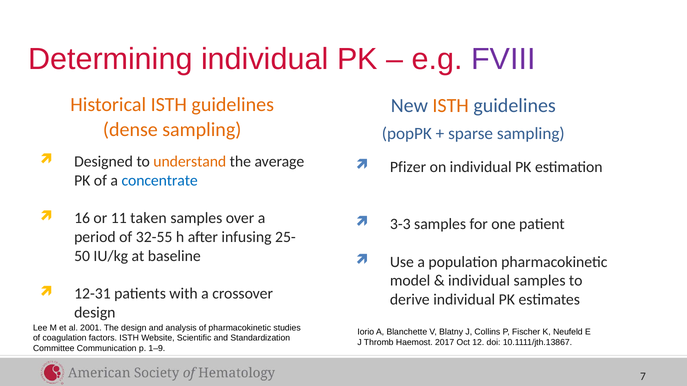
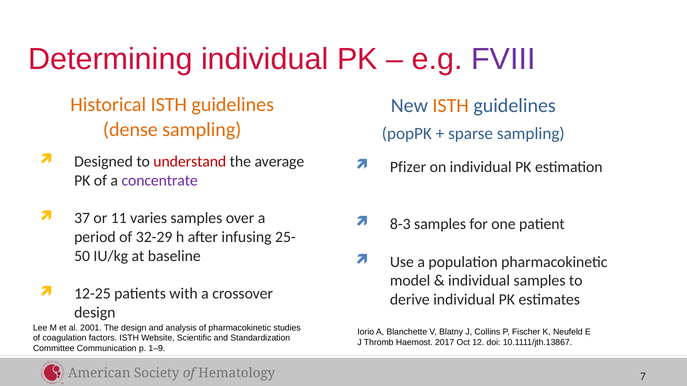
understand colour: orange -> red
concentrate colour: blue -> purple
16: 16 -> 37
taken: taken -> varies
3-3: 3-3 -> 8-3
32-55: 32-55 -> 32-29
12-31: 12-31 -> 12-25
